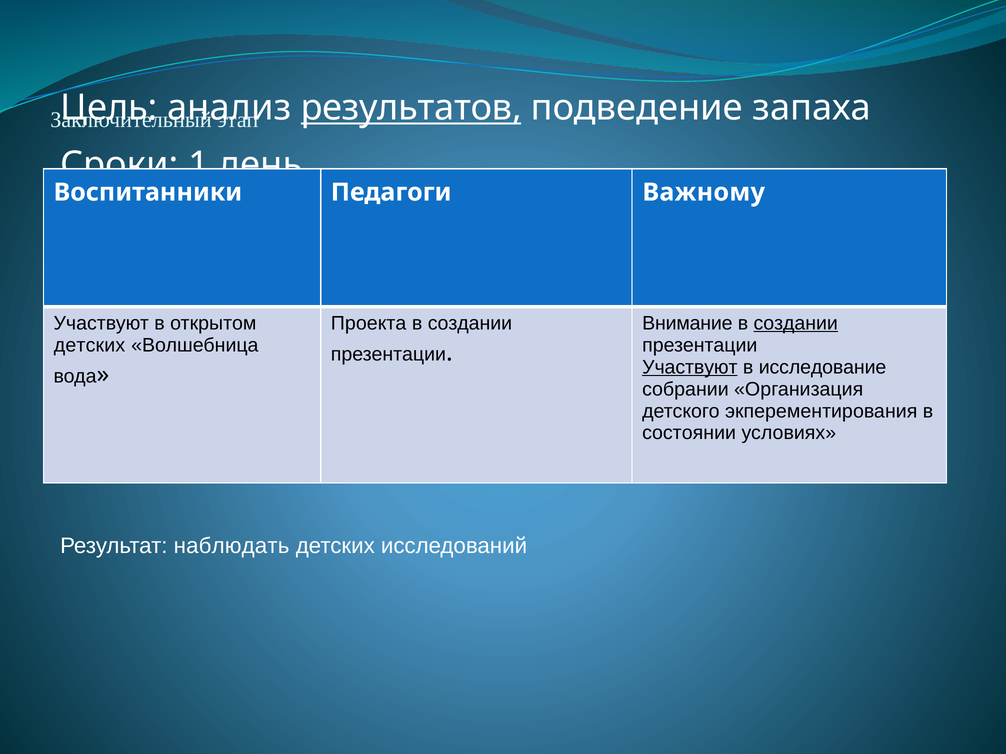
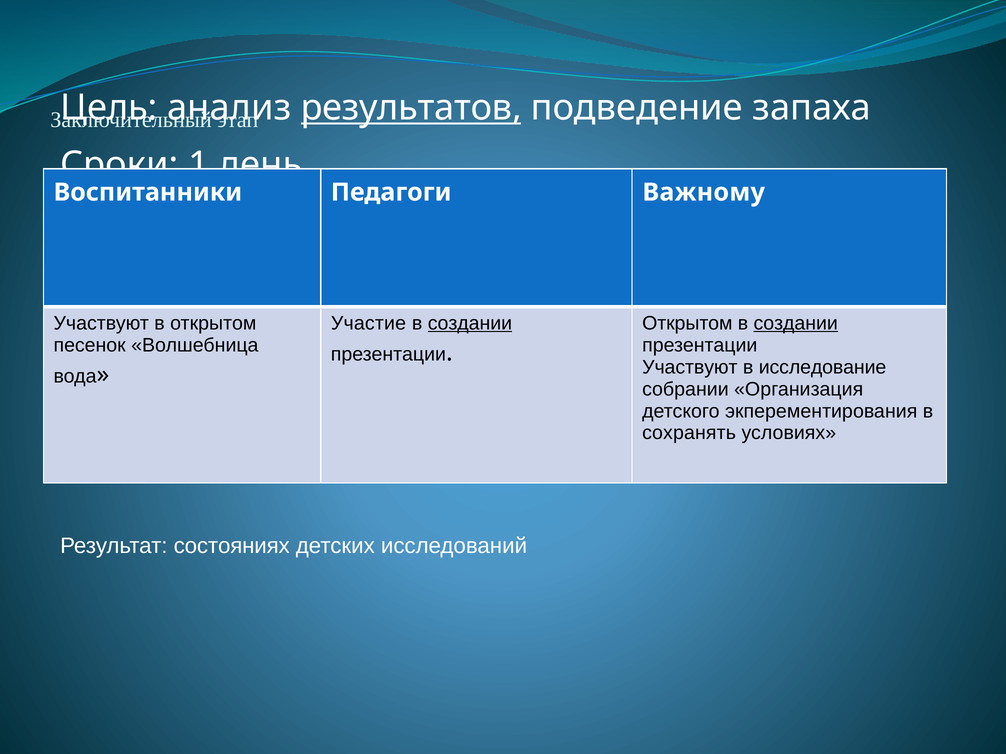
Проекта: Проекта -> Участие
создании at (470, 323) underline: none -> present
Внимание at (687, 323): Внимание -> Открытом
детских at (90, 345): детских -> песенок
Участвуют at (690, 367) underline: present -> none
состоянии: состоянии -> сохранять
наблюдать: наблюдать -> состояниях
